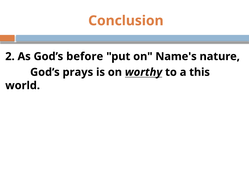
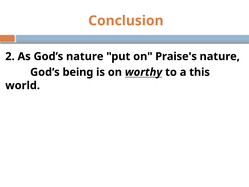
God’s before: before -> nature
Name's: Name's -> Praise's
prays: prays -> being
